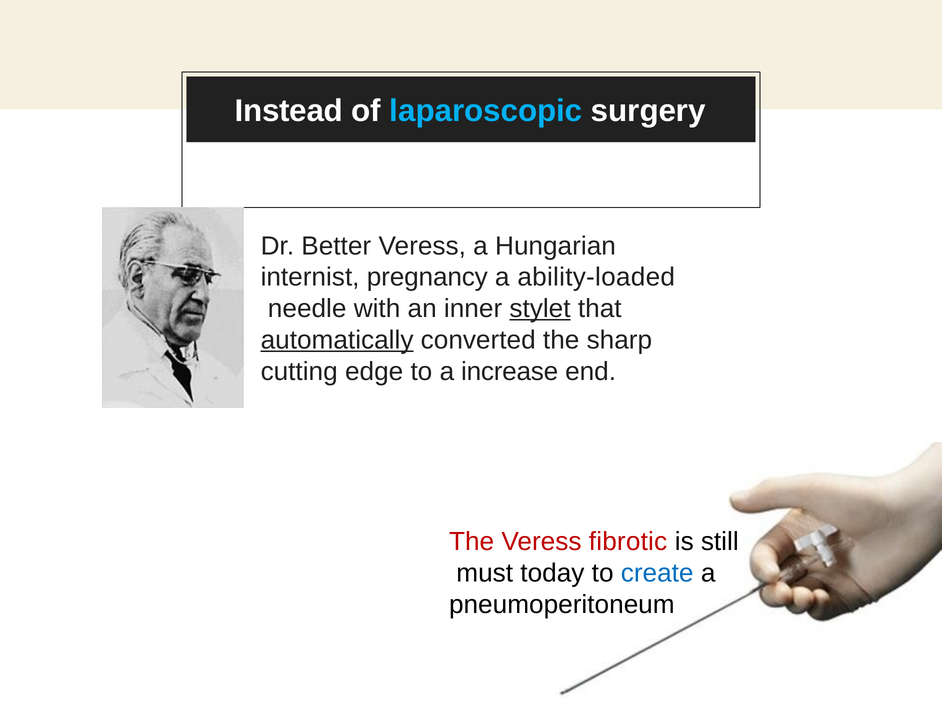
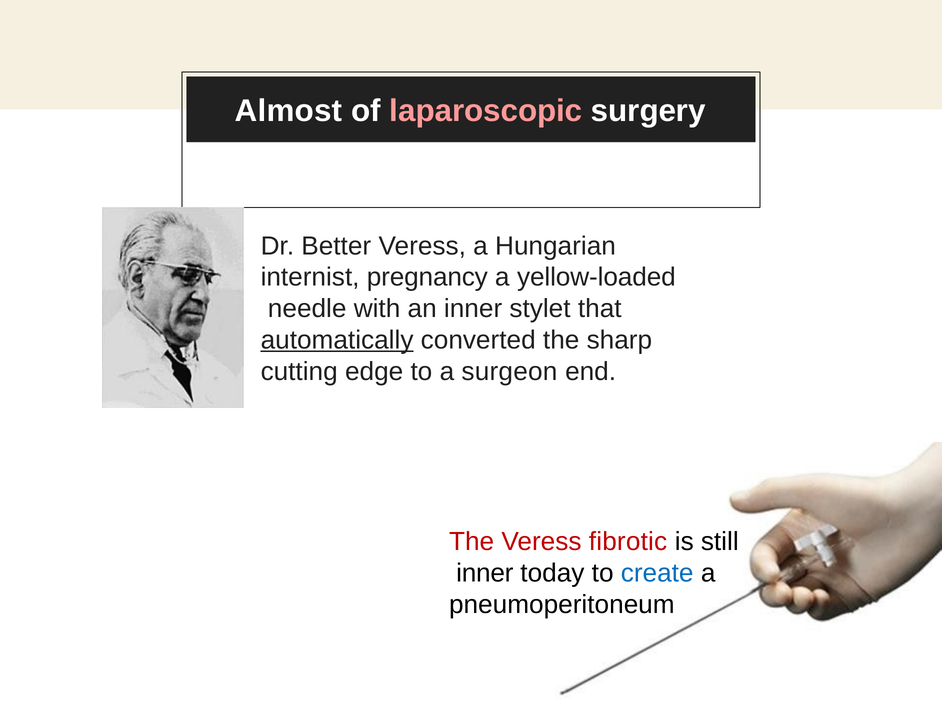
Instead: Instead -> Almost
laparoscopic colour: light blue -> pink
ability-loaded: ability-loaded -> yellow-loaded
stylet underline: present -> none
increase: increase -> surgeon
must at (485, 574): must -> inner
